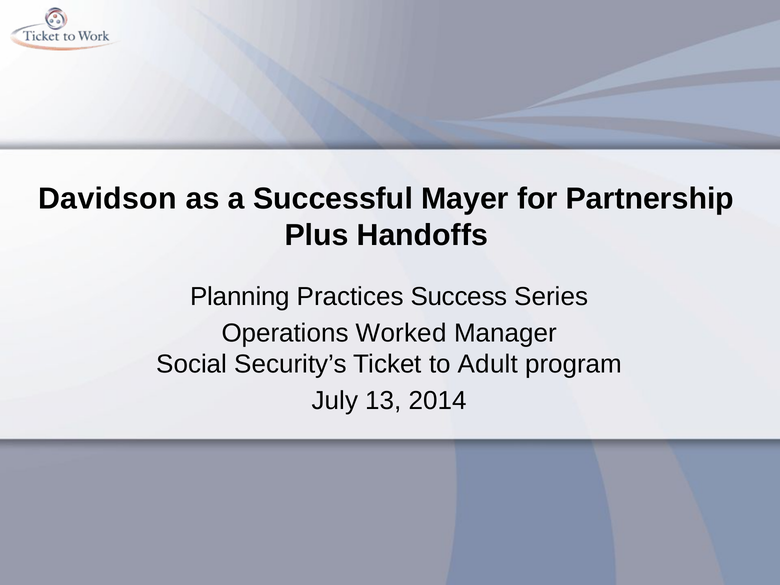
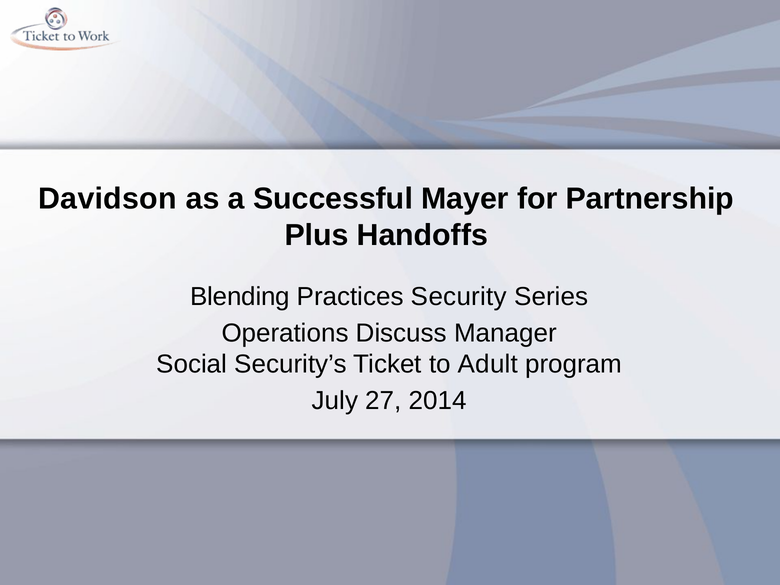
Planning: Planning -> Blending
Success: Success -> Security
Worked: Worked -> Discuss
13: 13 -> 27
